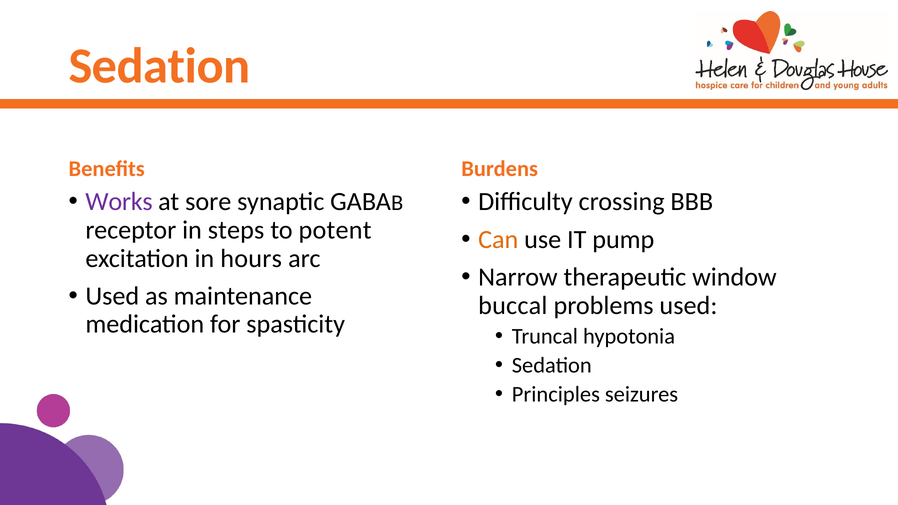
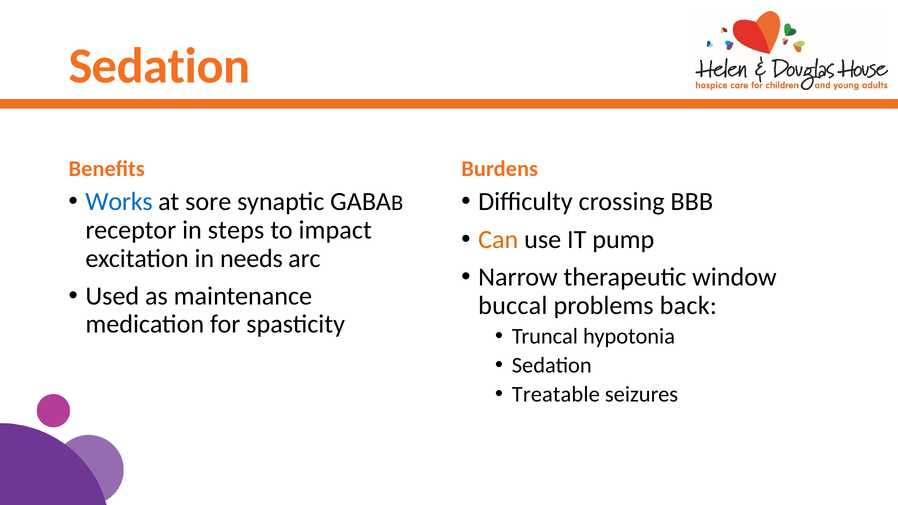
Works colour: purple -> blue
potent: potent -> impact
hours: hours -> needs
problems used: used -> back
Principles: Principles -> Treatable
